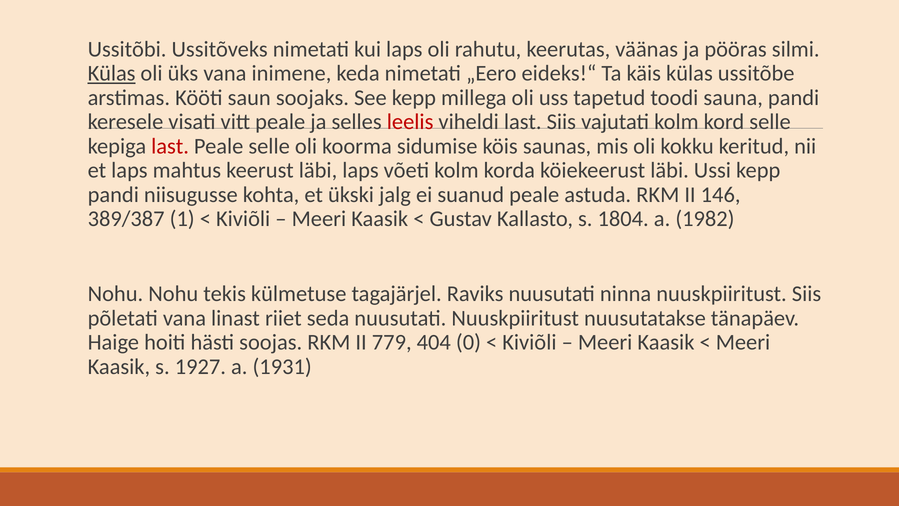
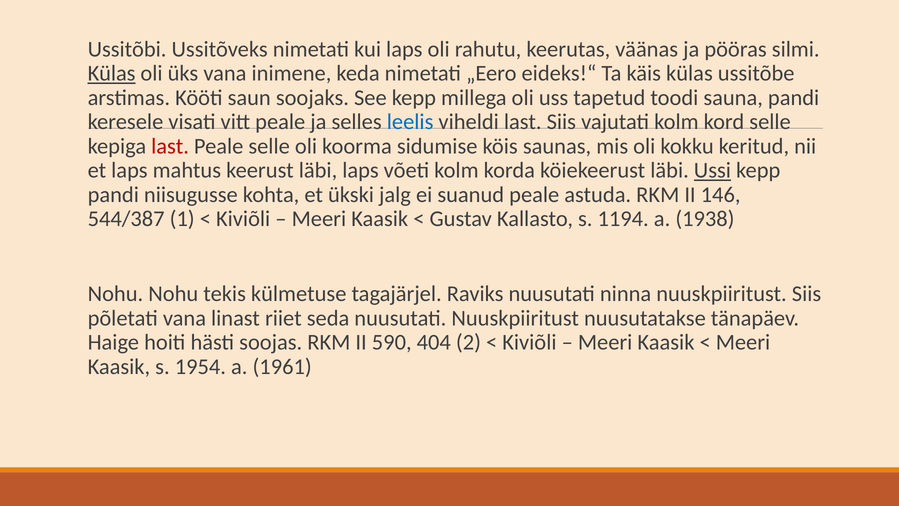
leelis colour: red -> blue
Ussi underline: none -> present
389/387: 389/387 -> 544/387
1804: 1804 -> 1194
1982: 1982 -> 1938
779: 779 -> 590
0: 0 -> 2
1927: 1927 -> 1954
1931: 1931 -> 1961
